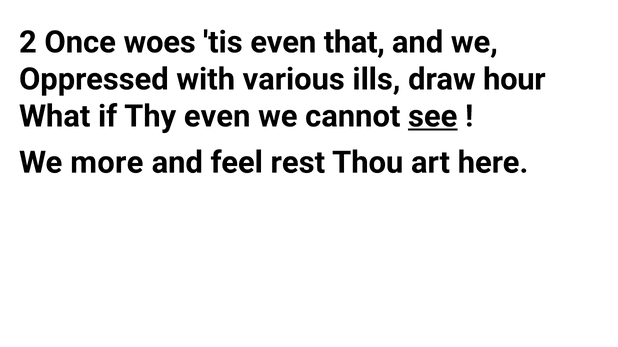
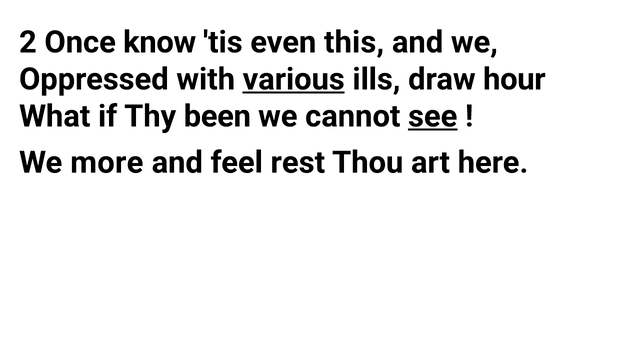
woes: woes -> know
that: that -> this
various underline: none -> present
Thy even: even -> been
